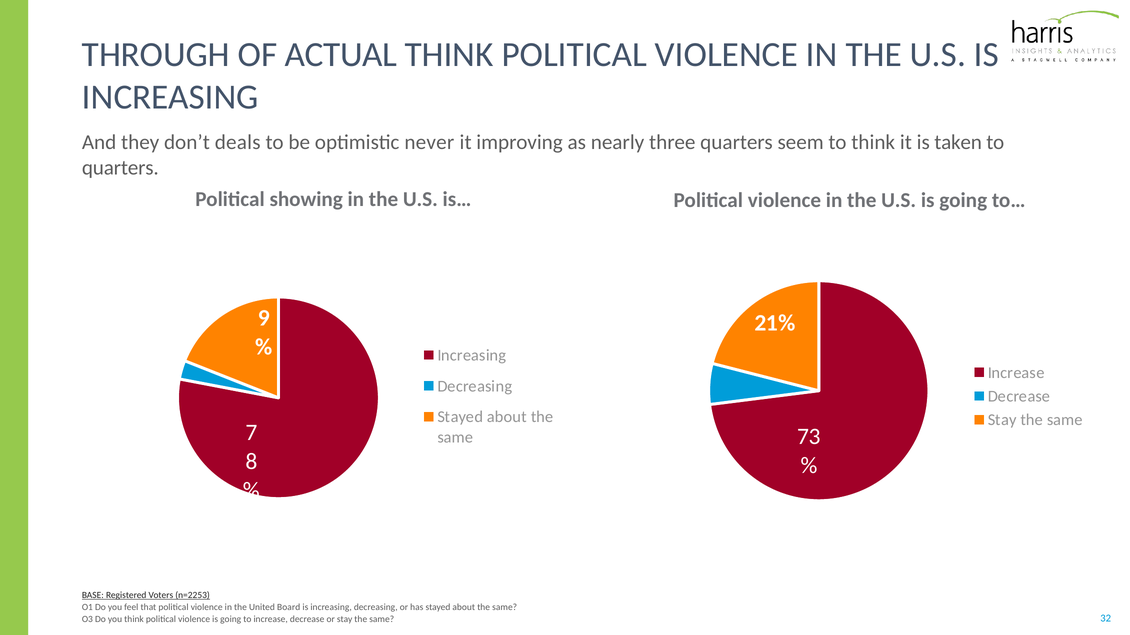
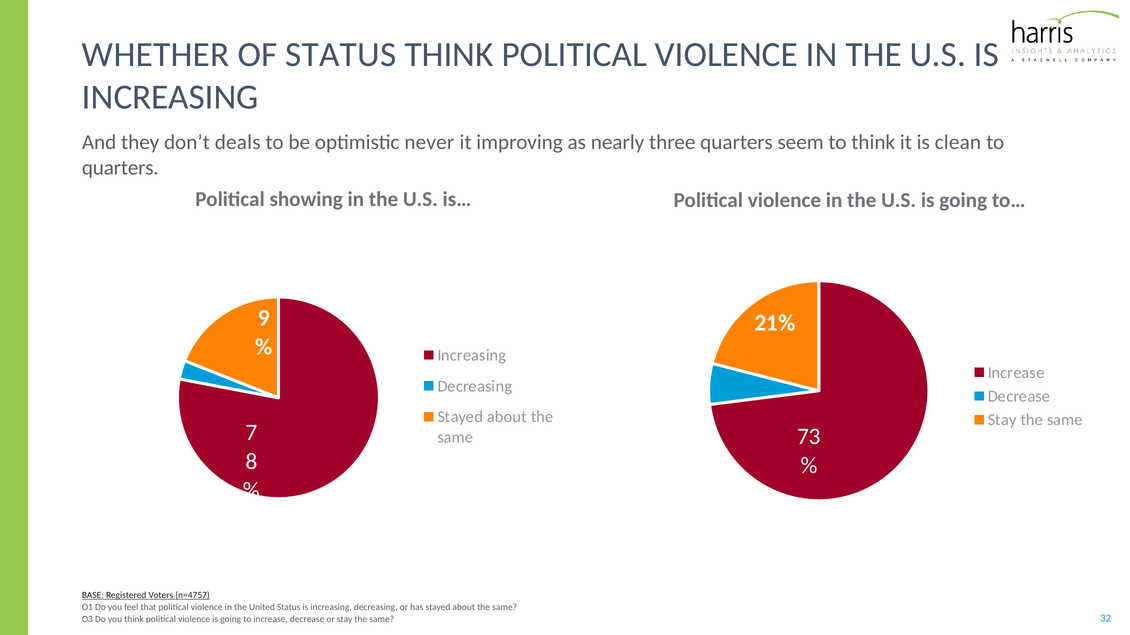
THROUGH: THROUGH -> WHETHER
OF ACTUAL: ACTUAL -> STATUS
taken: taken -> clean
n=2253: n=2253 -> n=4757
United Board: Board -> Status
